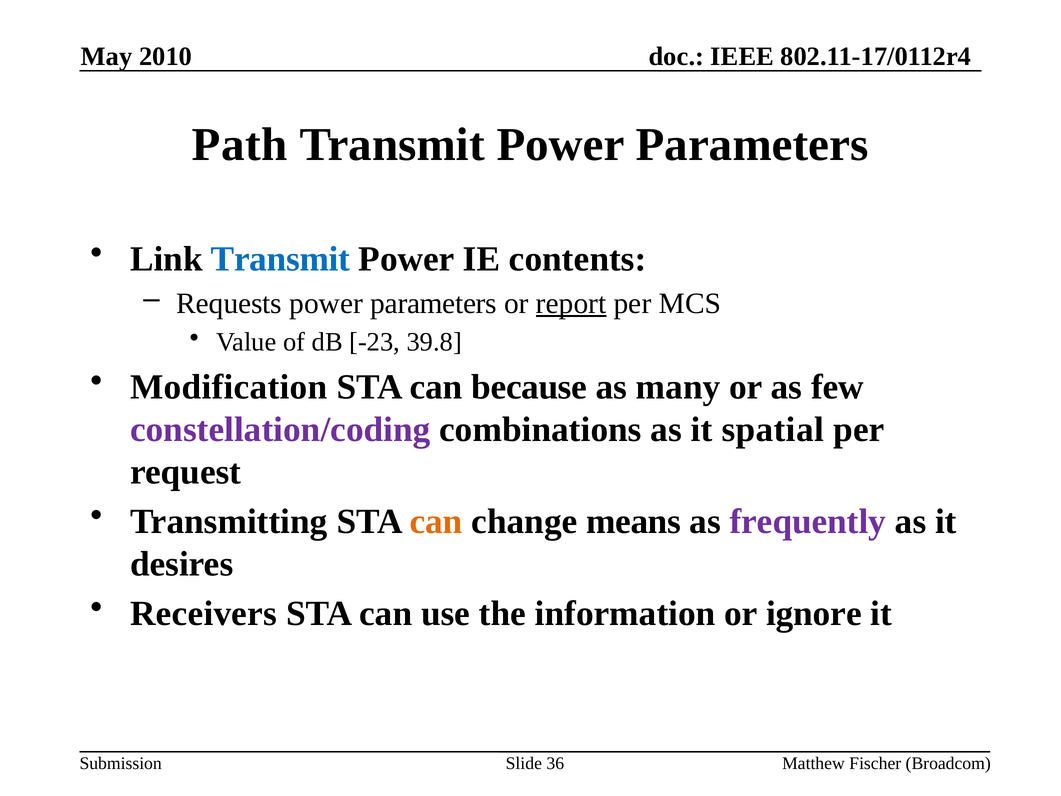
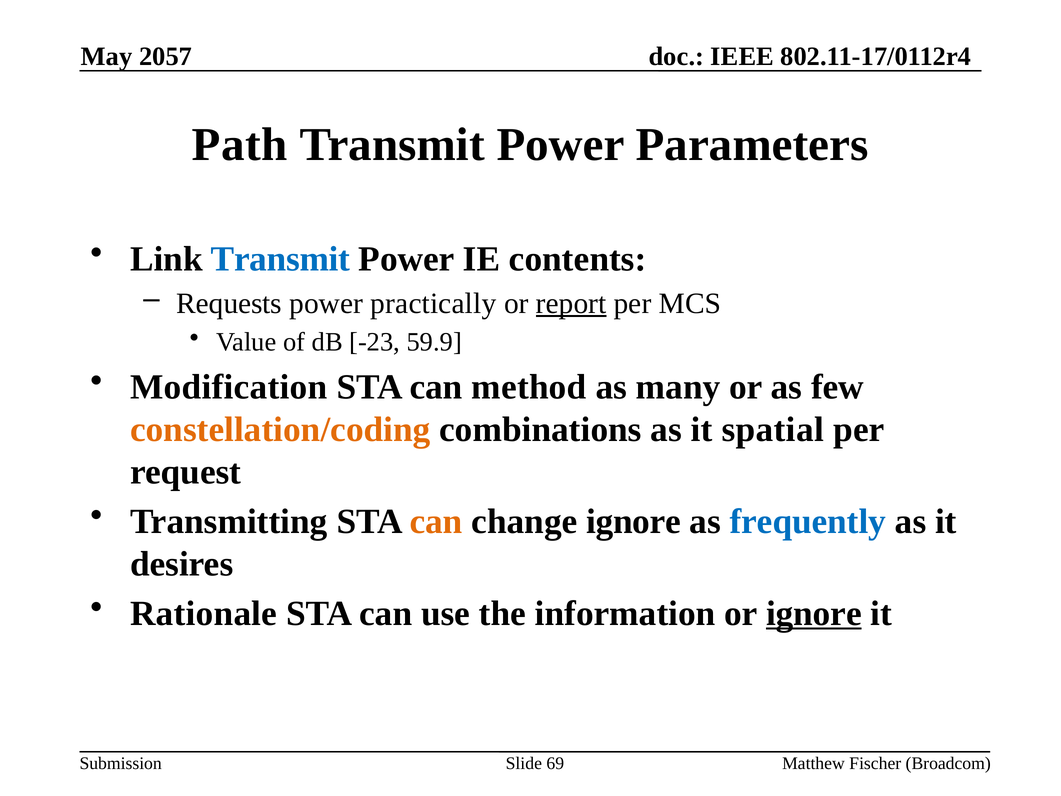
2010: 2010 -> 2057
parameters at (434, 303): parameters -> practically
39.8: 39.8 -> 59.9
because: because -> method
constellation/coding colour: purple -> orange
change means: means -> ignore
frequently colour: purple -> blue
Receivers: Receivers -> Rationale
ignore at (814, 613) underline: none -> present
36: 36 -> 69
